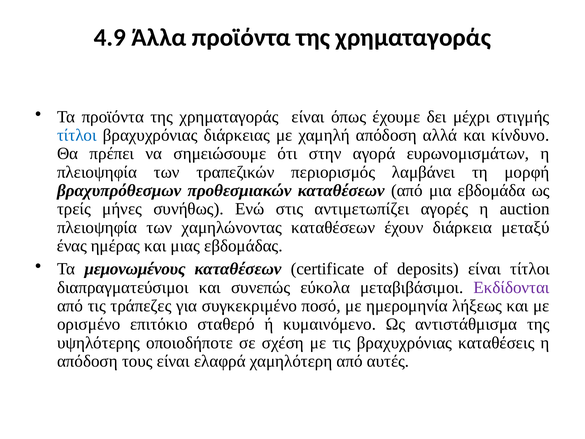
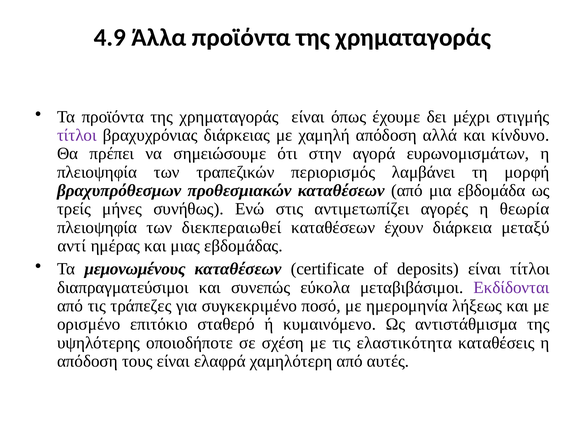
τίτλοι at (77, 135) colour: blue -> purple
auction: auction -> θεωρία
χαμηλώνοντας: χαμηλώνοντας -> διεκπεραιωθεί
ένας: ένας -> αντί
τις βραχυχρόνιας: βραχυχρόνιας -> ελαστικότητα
